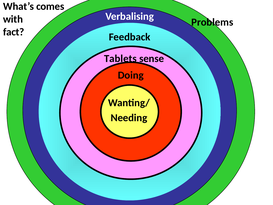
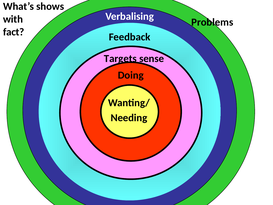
comes: comes -> shows
Tablets: Tablets -> Targets
